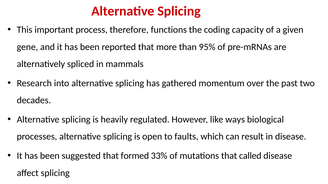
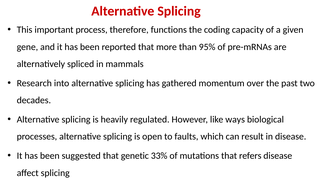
formed: formed -> genetic
called: called -> refers
